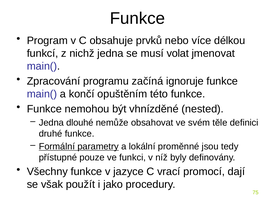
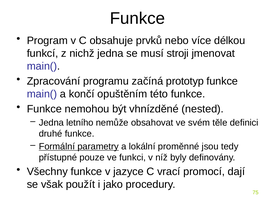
volat: volat -> stroji
ignoruje: ignoruje -> prototyp
dlouhé: dlouhé -> letního
